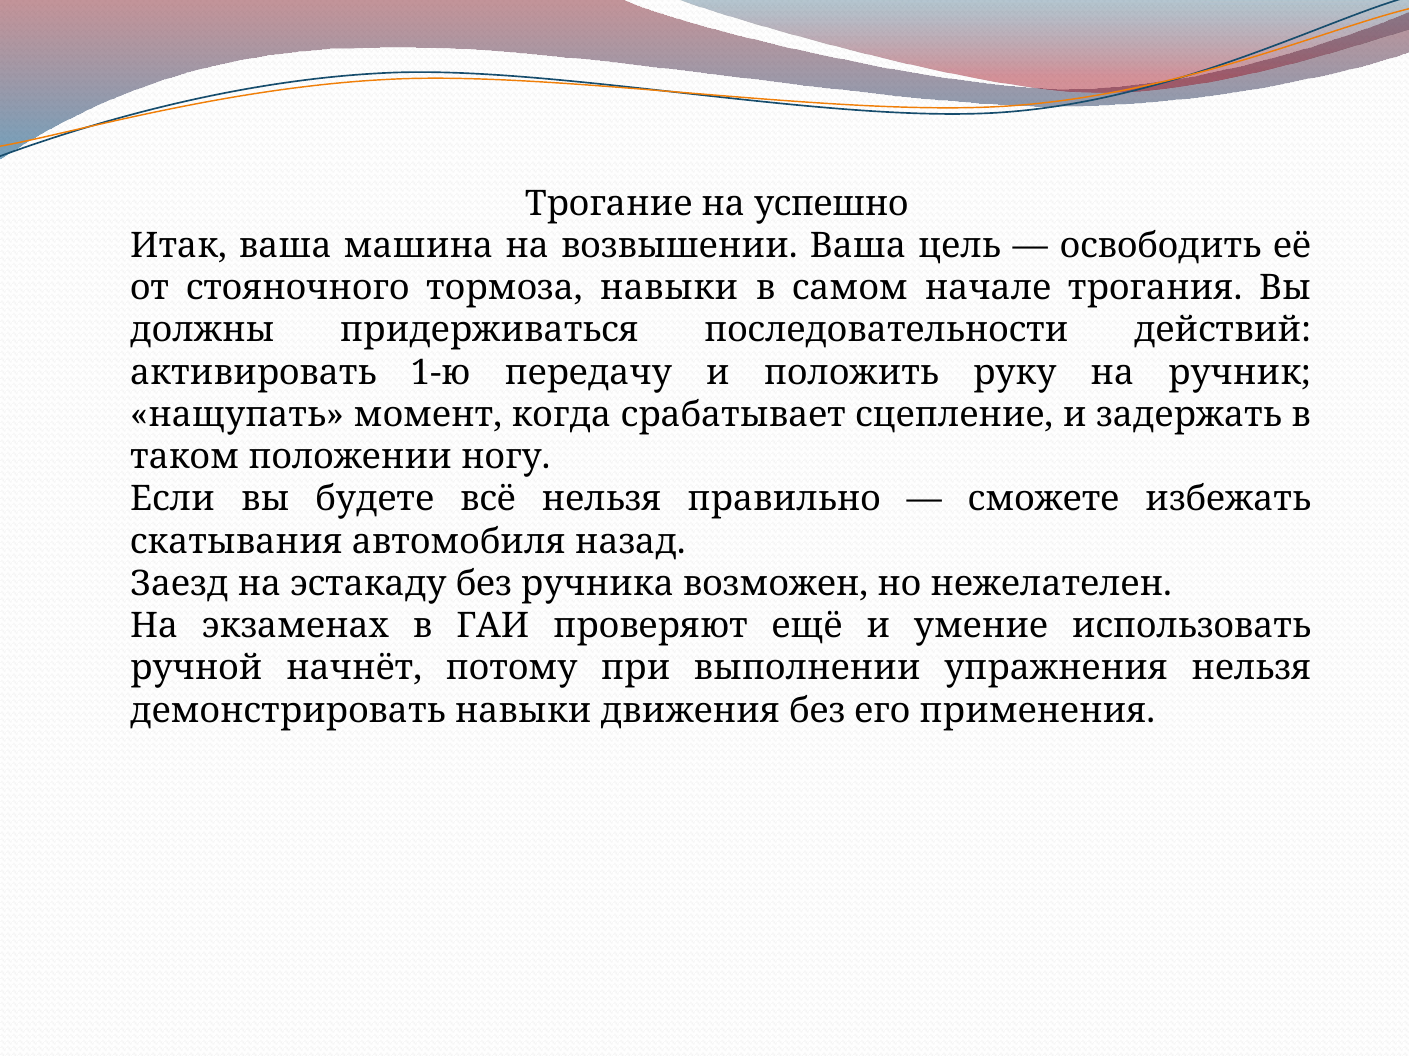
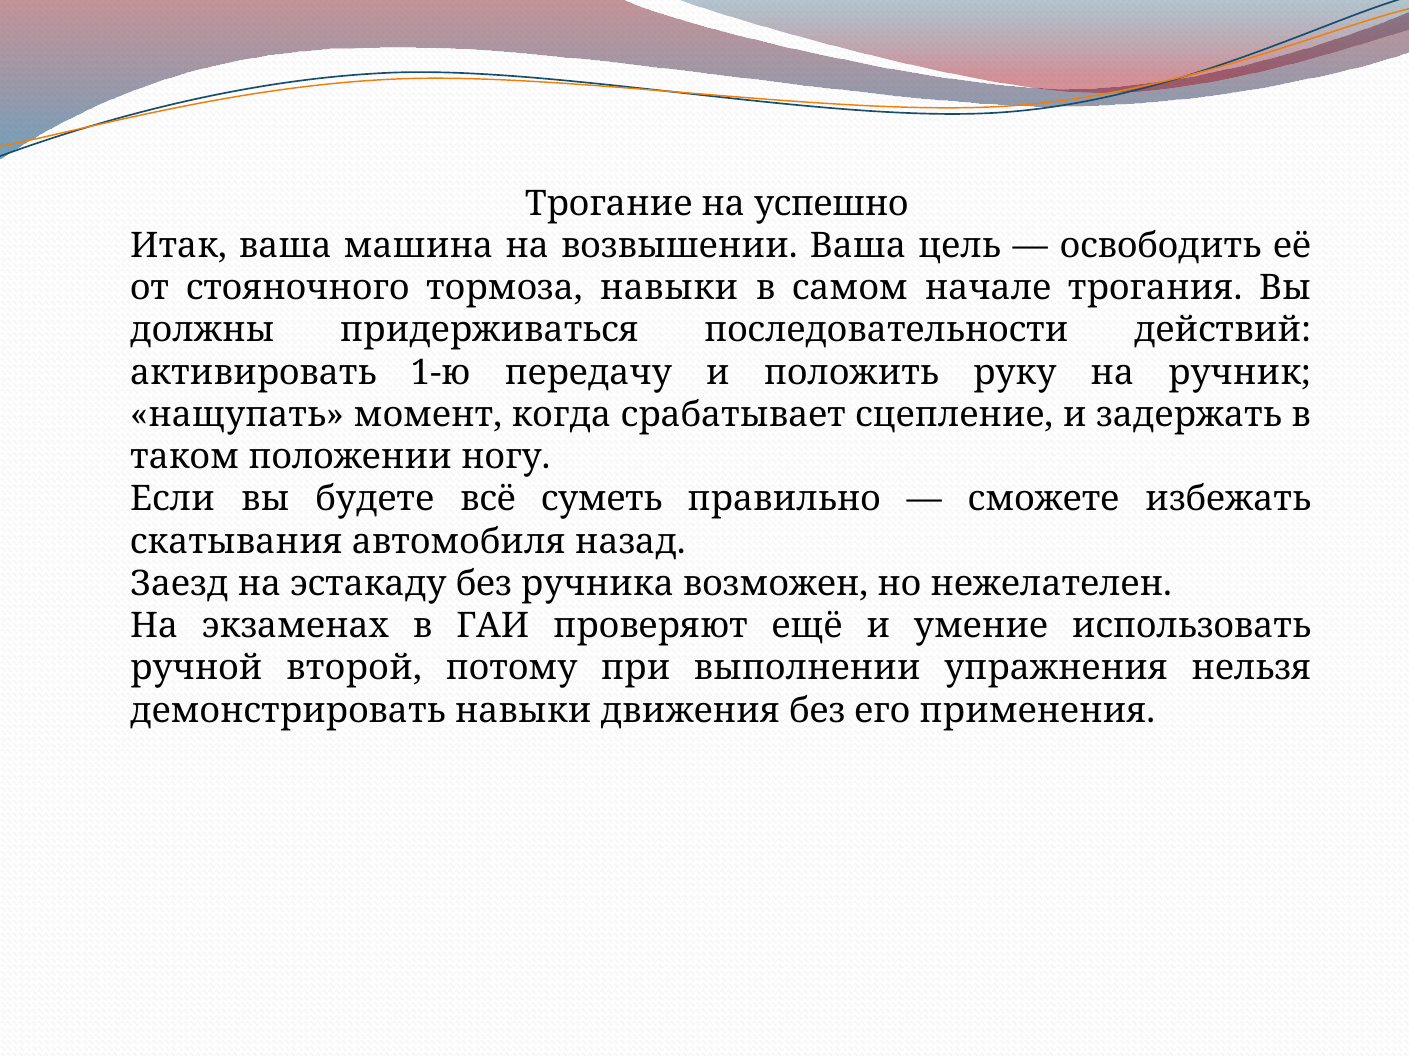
всё нельзя: нельзя -> суметь
начнёт: начнёт -> второй
